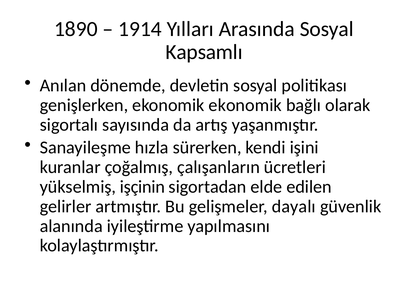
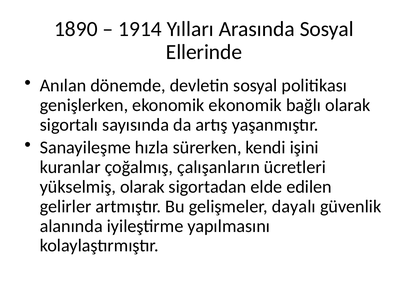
Kapsamlı: Kapsamlı -> Ellerinde
yükselmiş işçinin: işçinin -> olarak
